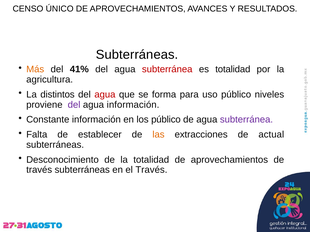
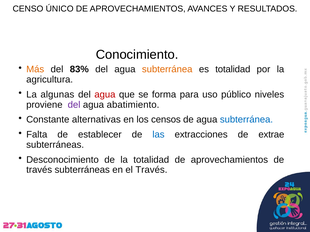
Subterráneas at (137, 55): Subterráneas -> Conocimiento
41%: 41% -> 83%
subterránea at (167, 70) colour: red -> orange
distintos: distintos -> algunas
agua información: información -> abatimiento
Constante información: información -> alternativas
los público: público -> censos
subterránea at (246, 120) colour: purple -> blue
las colour: orange -> blue
actual: actual -> extrae
